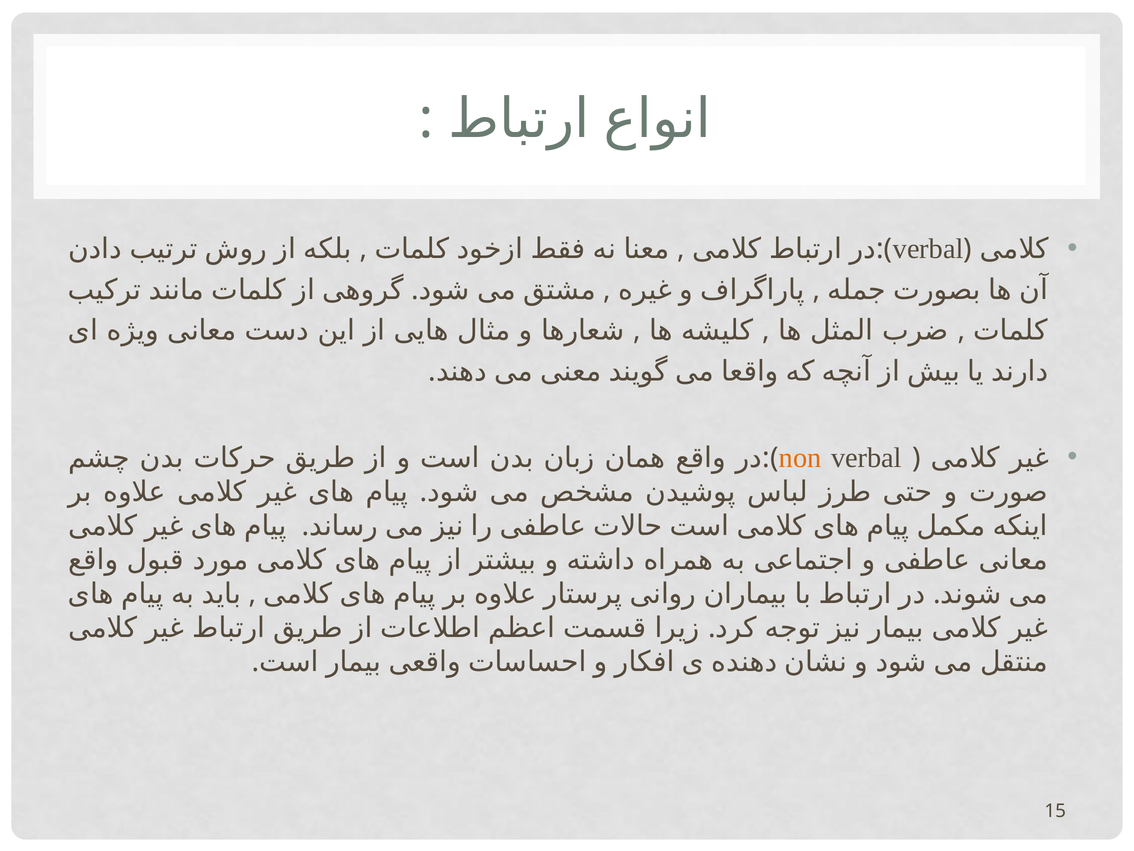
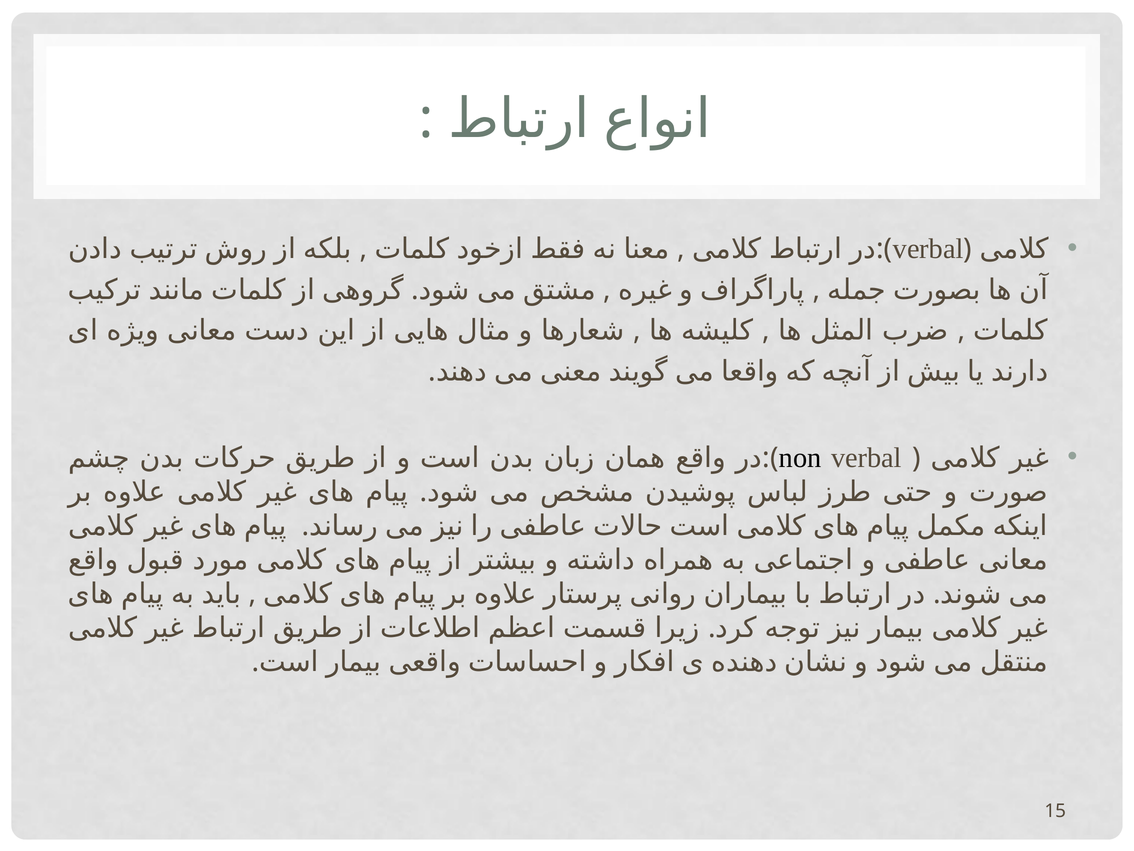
non colour: orange -> black
